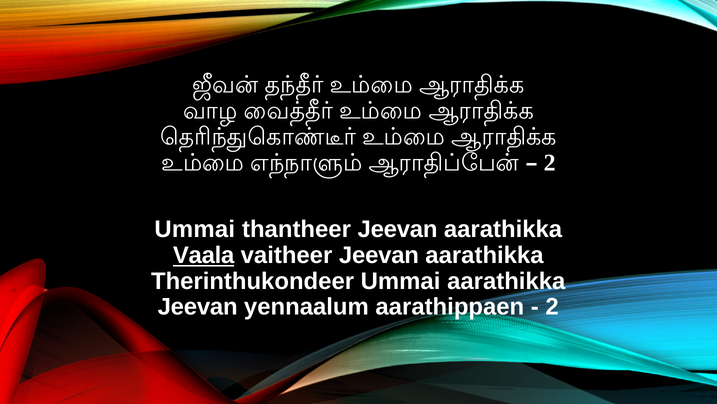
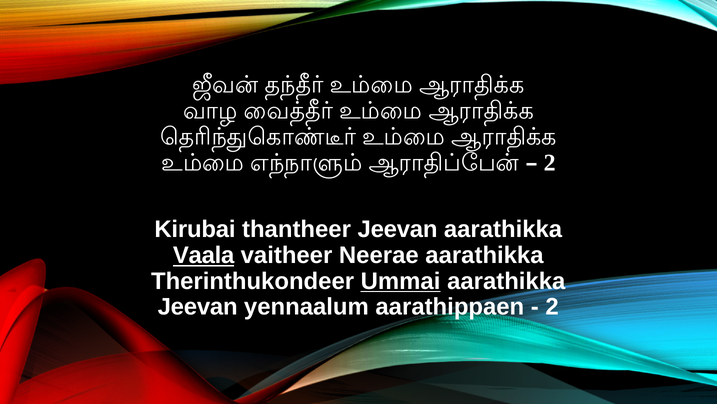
Ummai at (195, 229): Ummai -> Kirubai
vaitheer Jeevan: Jeevan -> Neerae
Ummai at (401, 281) underline: none -> present
